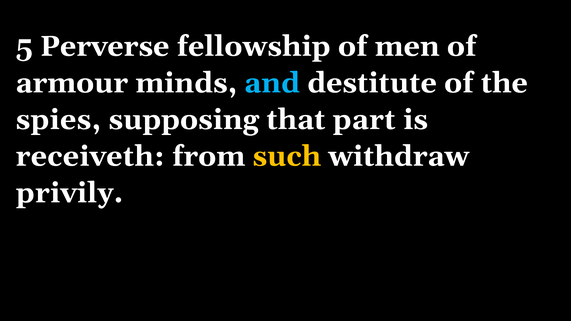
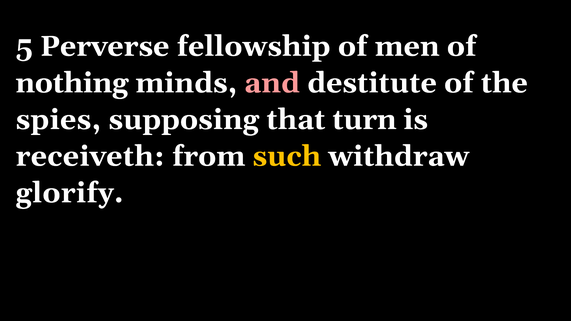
armour: armour -> nothing
and colour: light blue -> pink
part: part -> turn
privily: privily -> glorify
